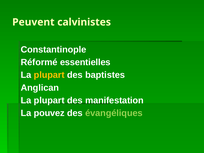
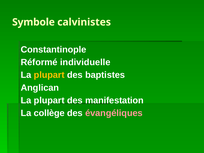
Peuvent: Peuvent -> Symbole
essentielles: essentielles -> individuelle
pouvez: pouvez -> collège
évangéliques colour: light green -> pink
